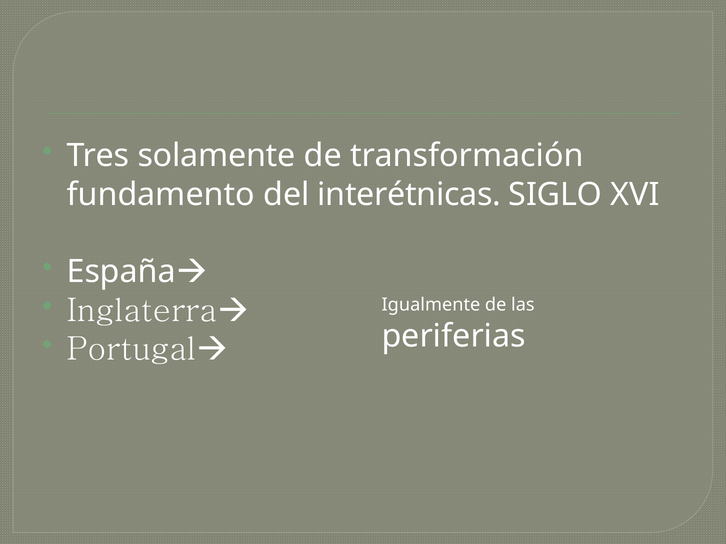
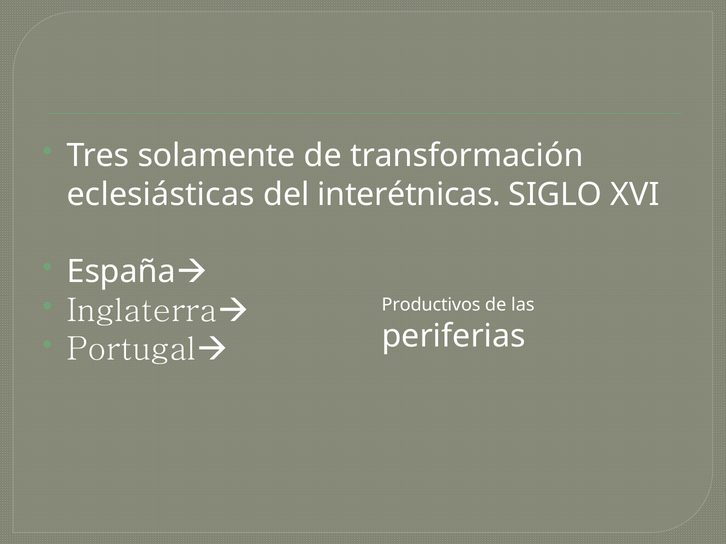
fundamento: fundamento -> eclesiásticas
Igualmente: Igualmente -> Productivos
